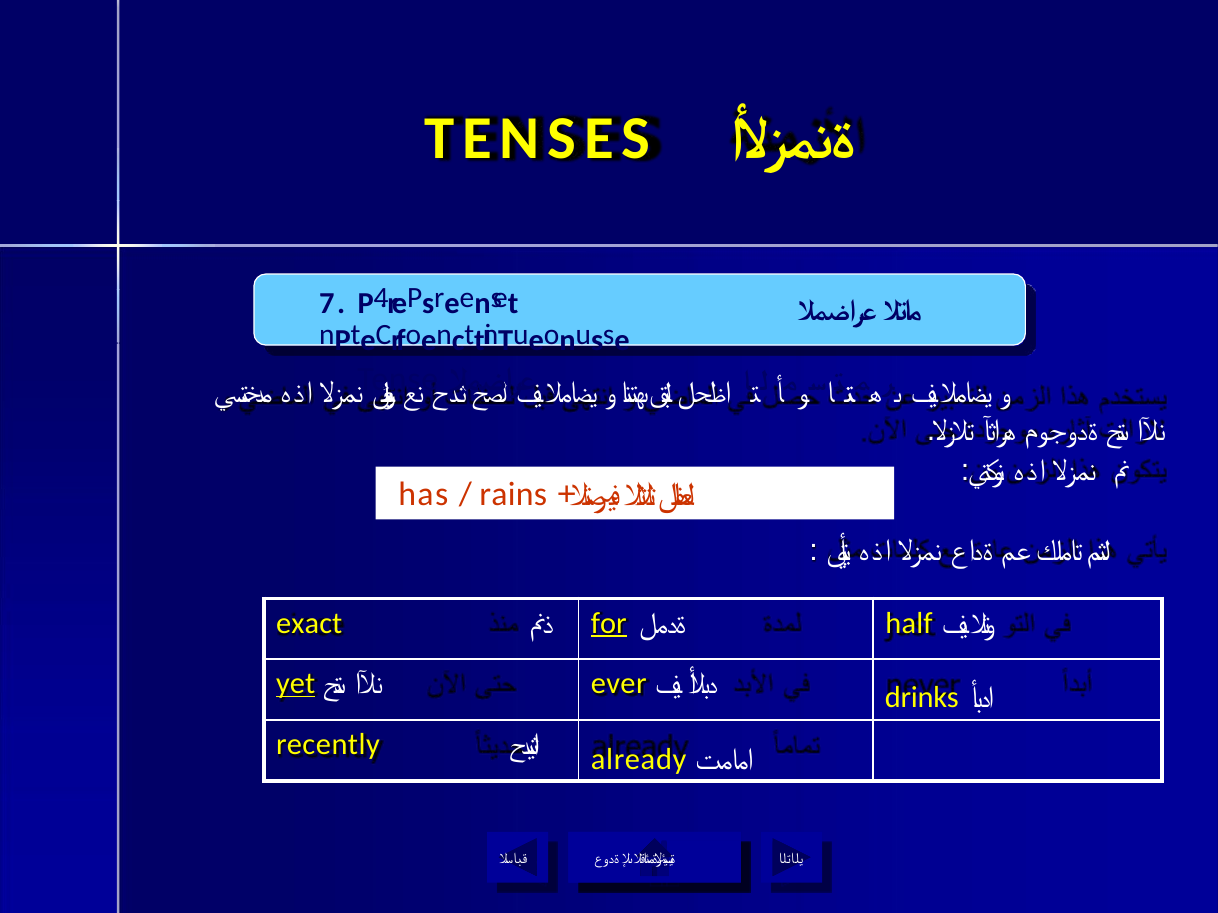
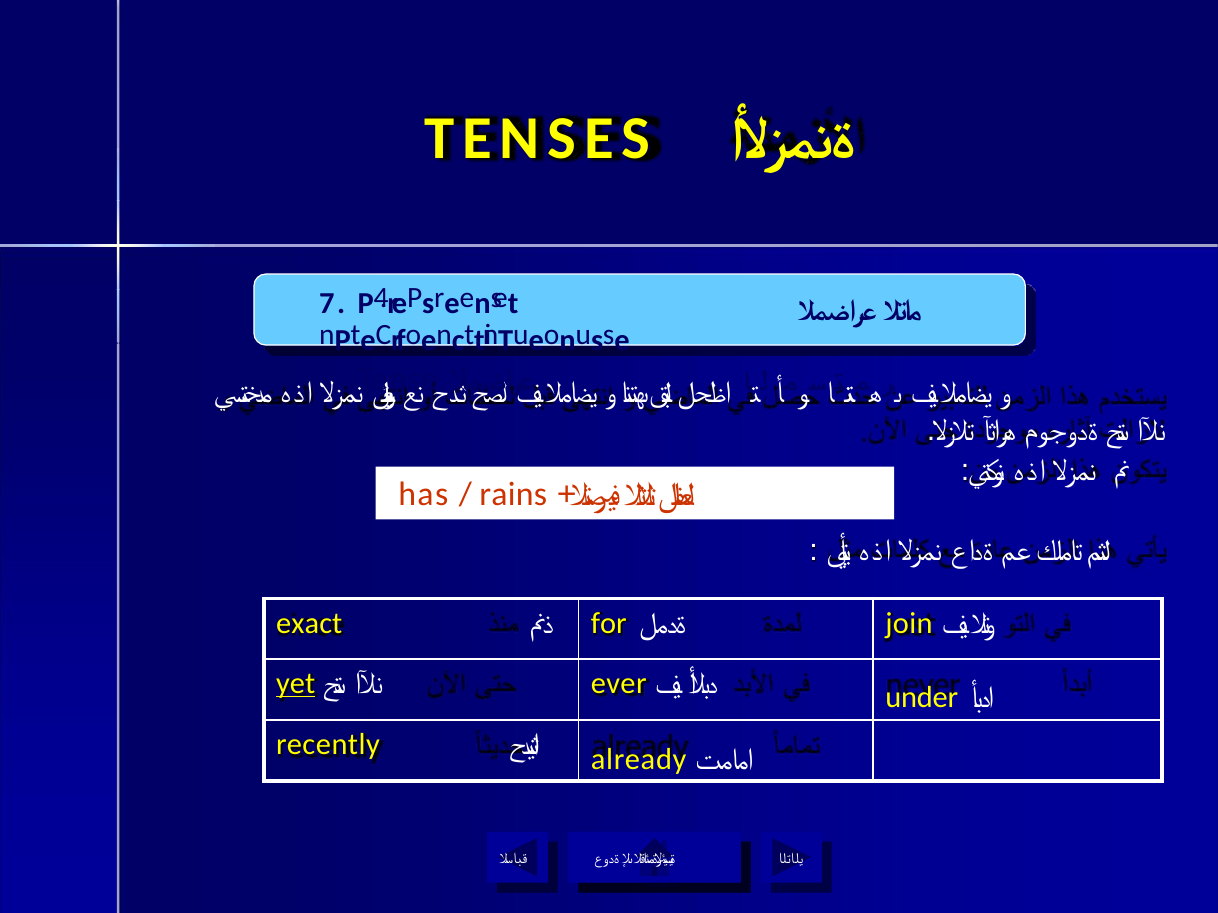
for underline: present -> none
half: half -> join
drinks: drinks -> under
